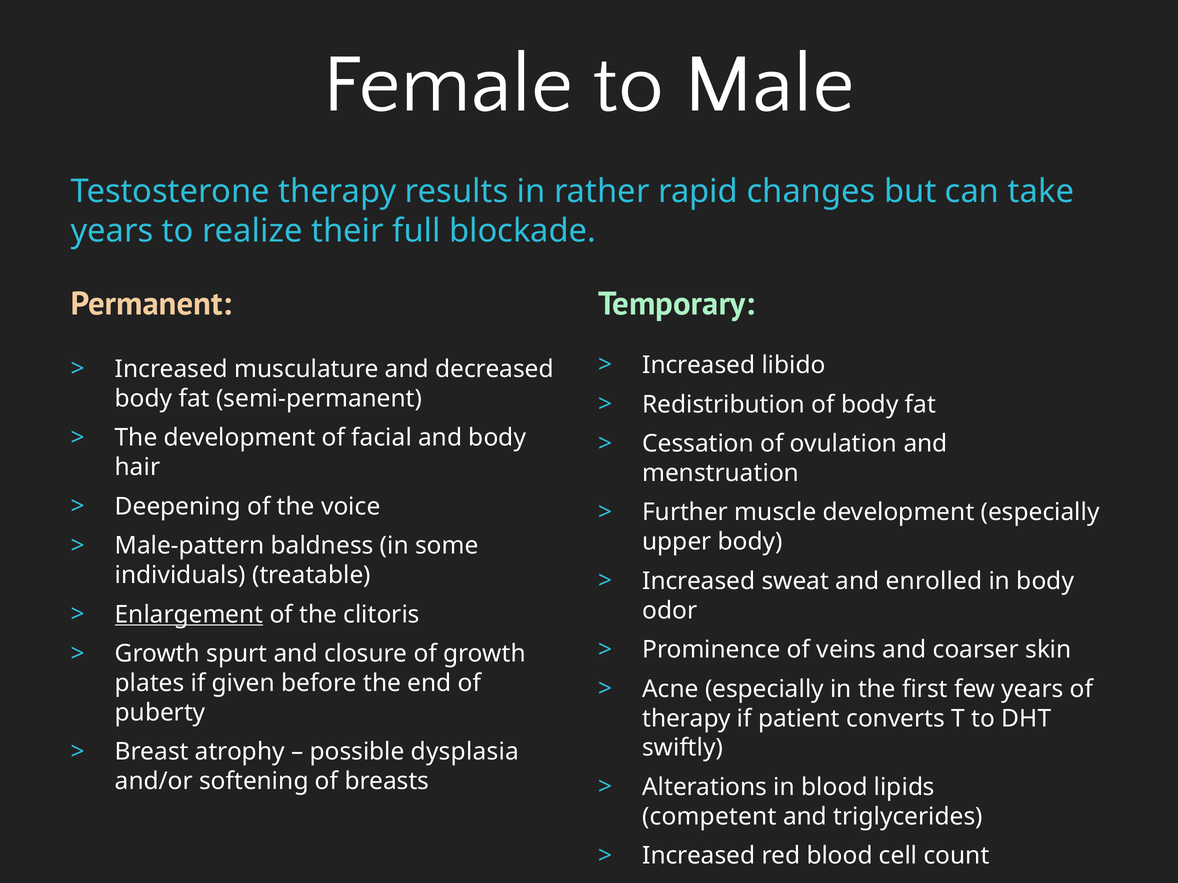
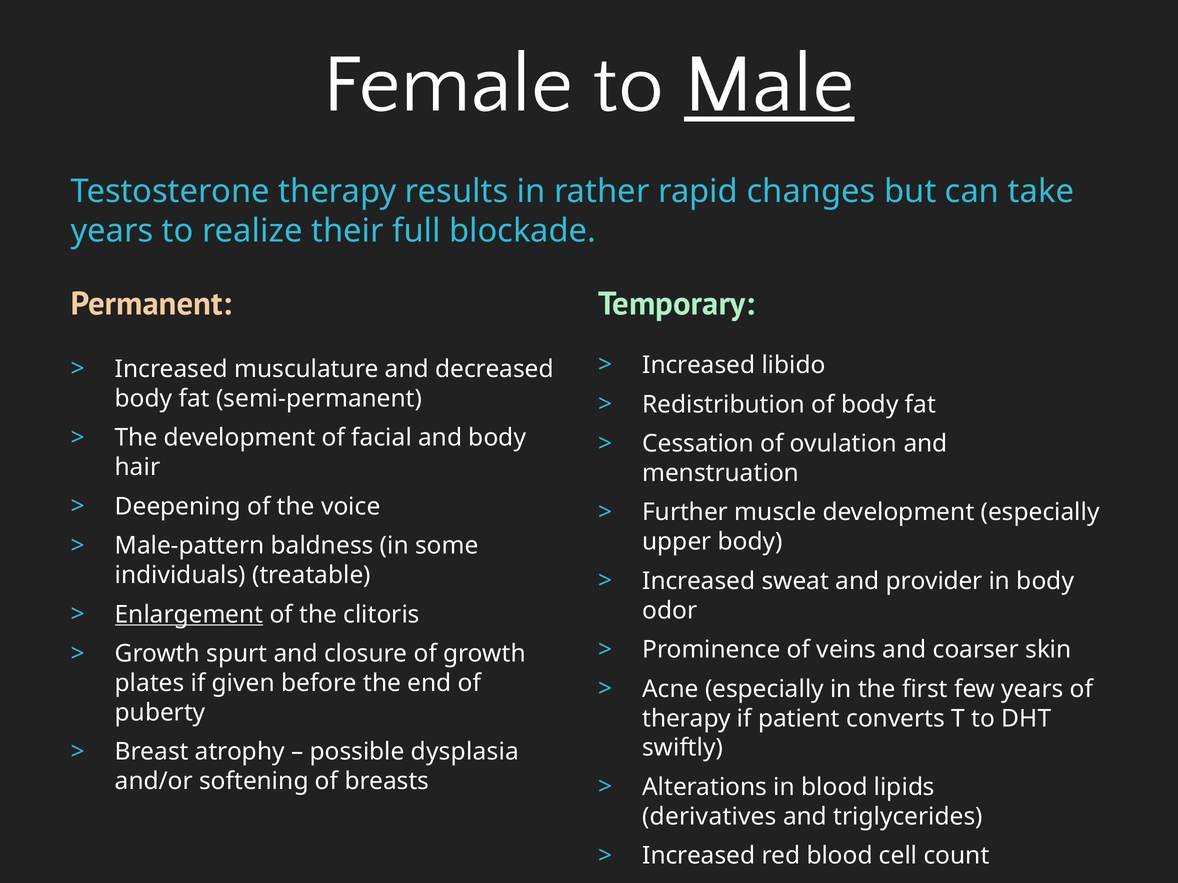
Male underline: none -> present
enrolled: enrolled -> provider
competent: competent -> derivatives
